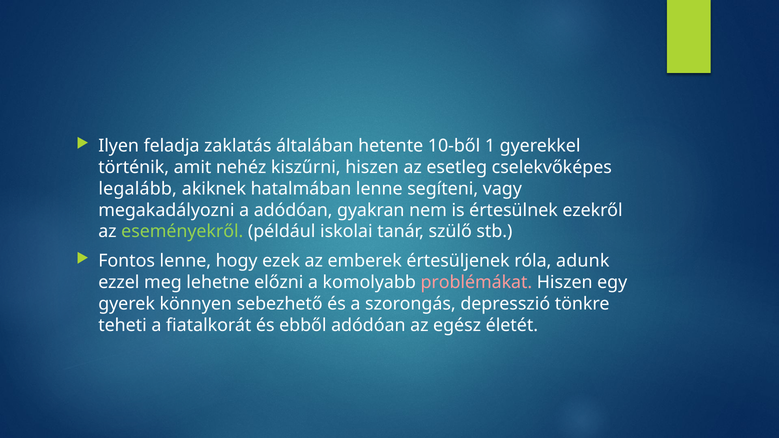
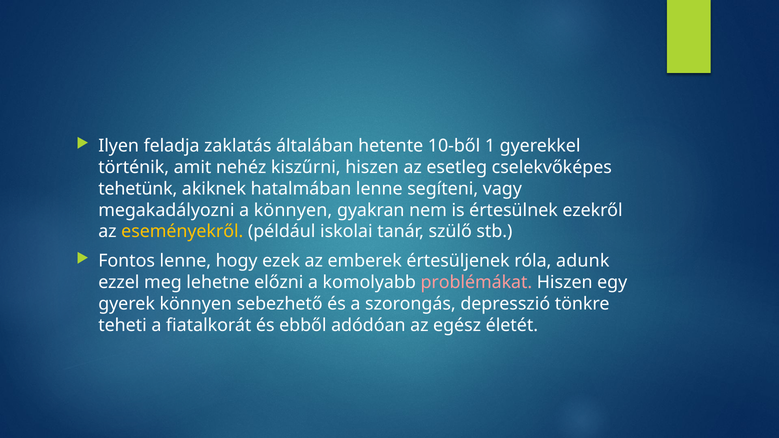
legalább: legalább -> tehetünk
a adódóan: adódóan -> könnyen
eseményekről colour: light green -> yellow
